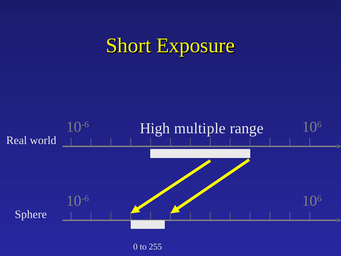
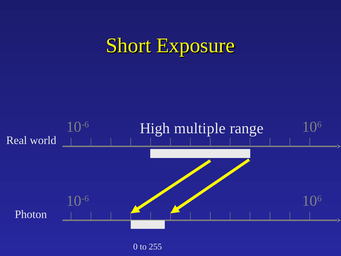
Sphere: Sphere -> Photon
